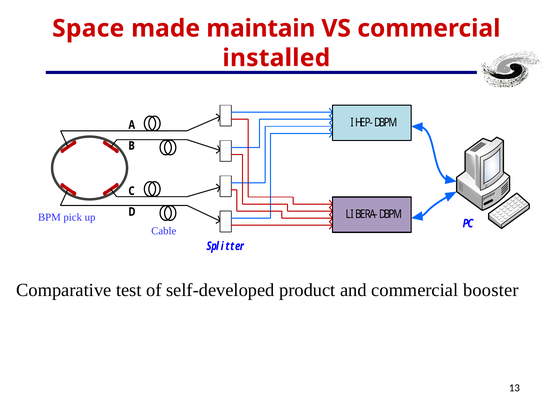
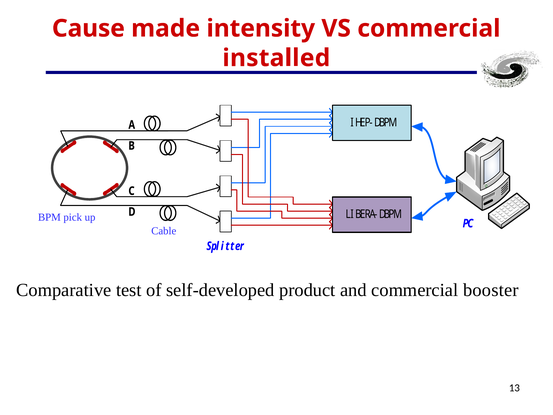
Space: Space -> Cause
maintain: maintain -> intensity
